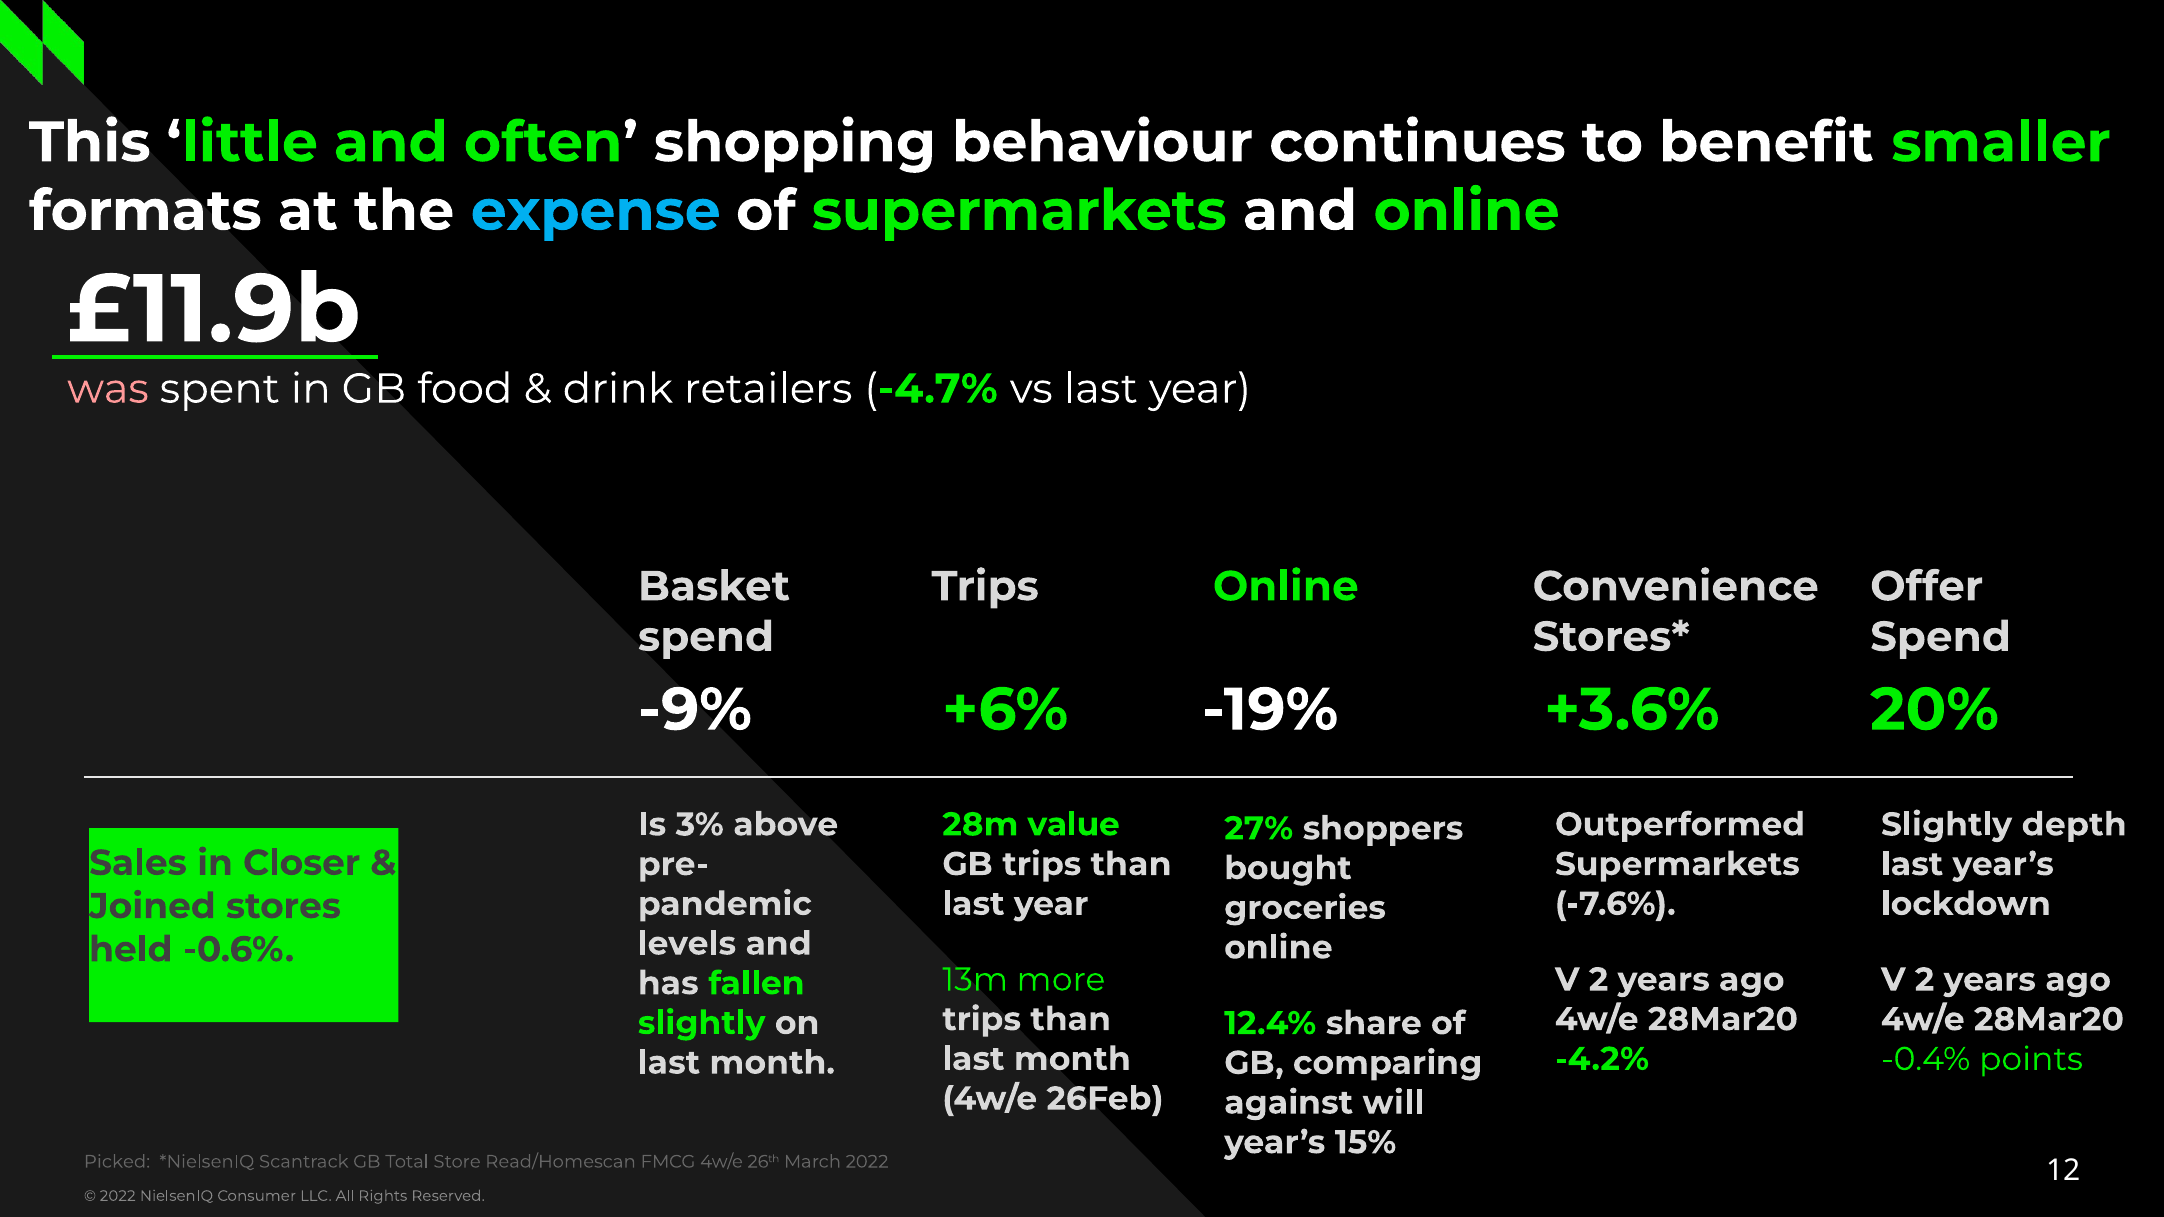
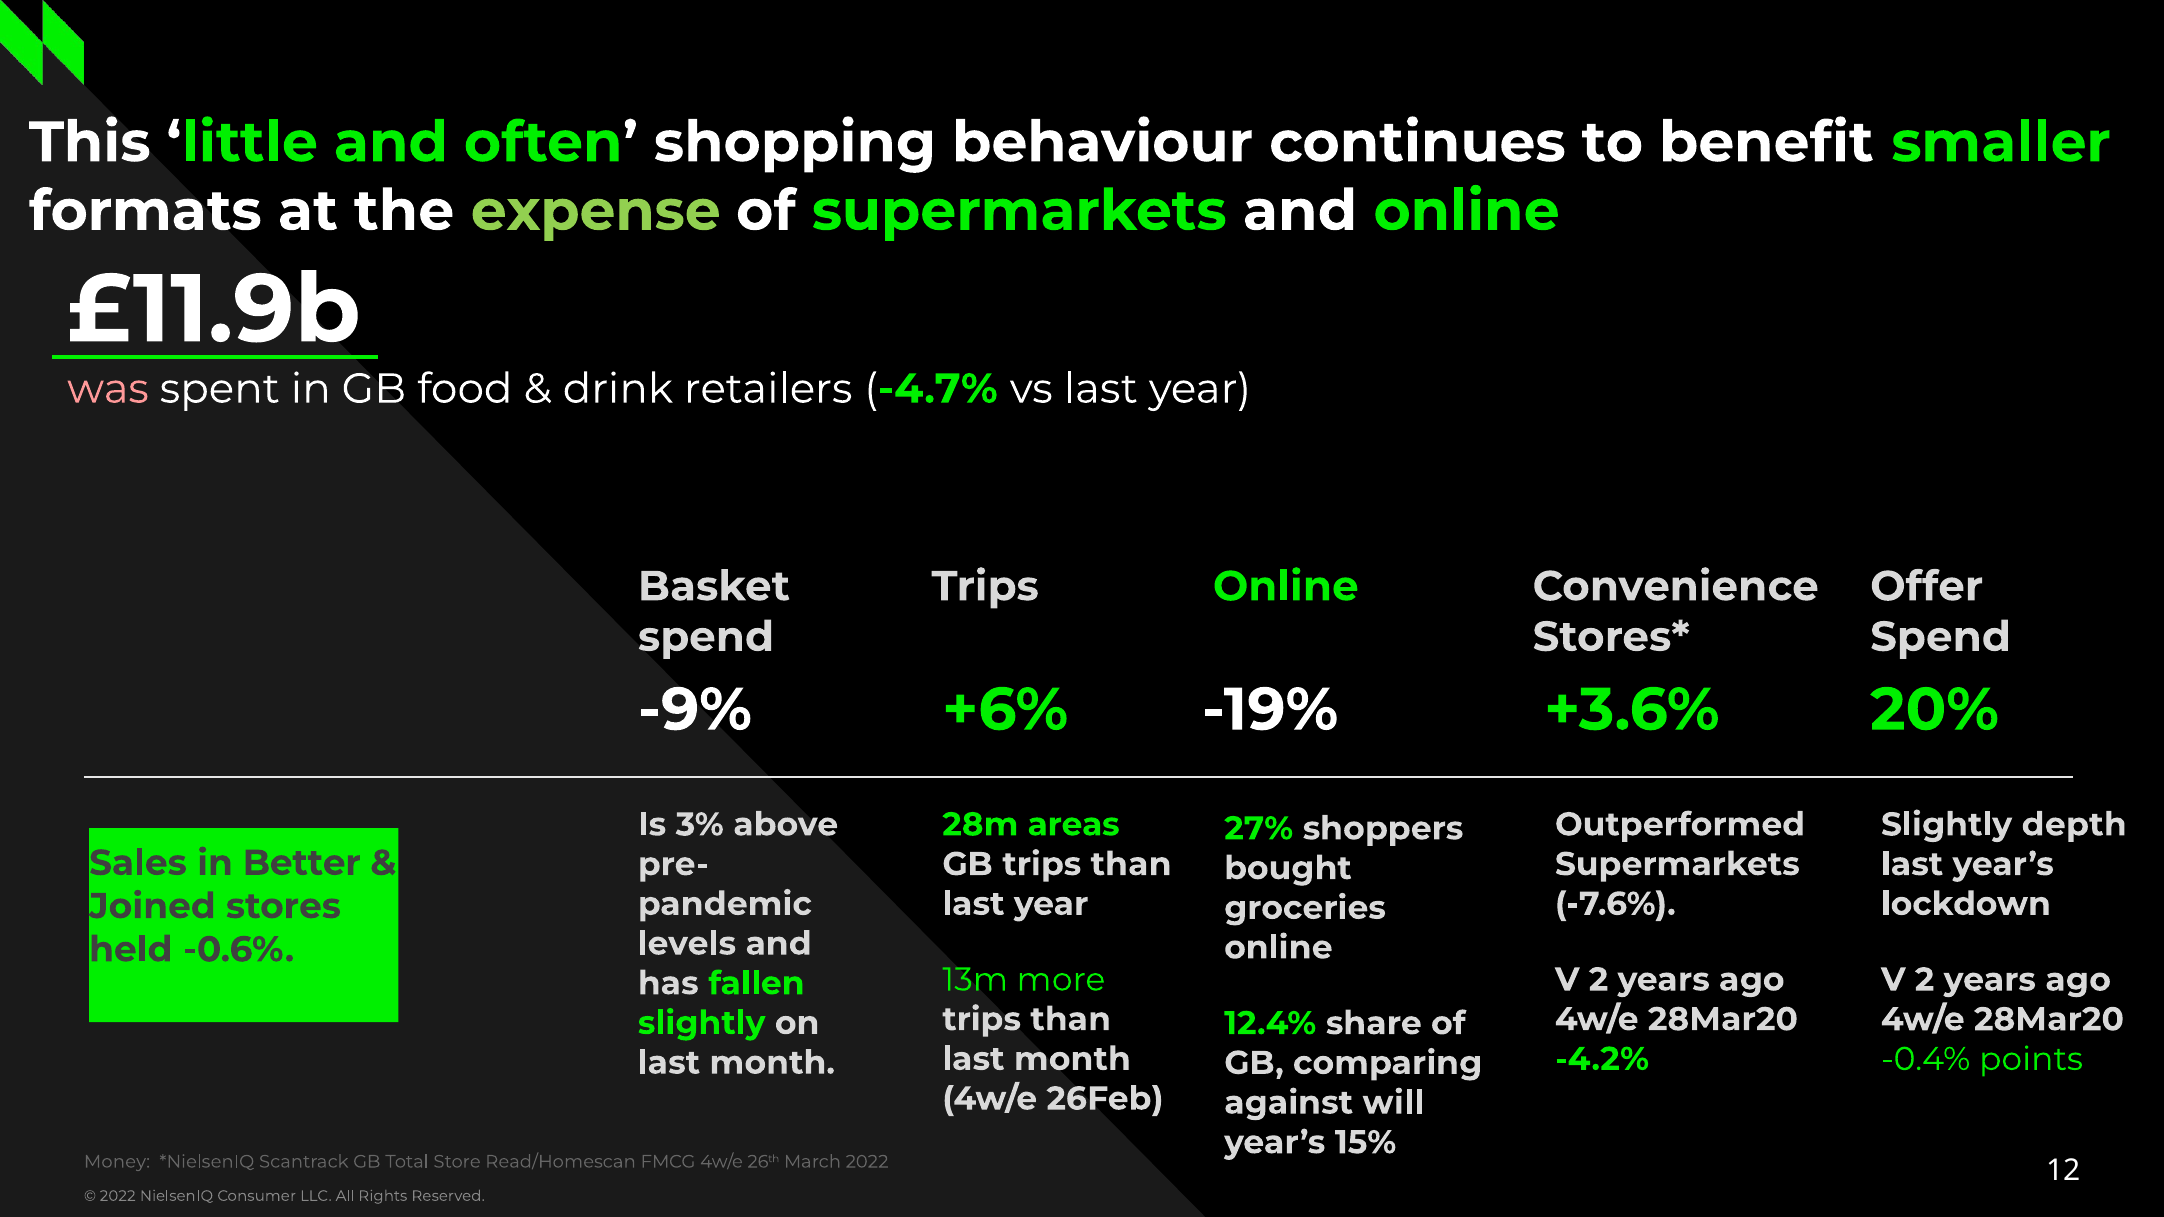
expense colour: light blue -> light green
value: value -> areas
Closer: Closer -> Better
Picked: Picked -> Money
